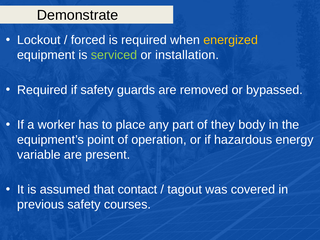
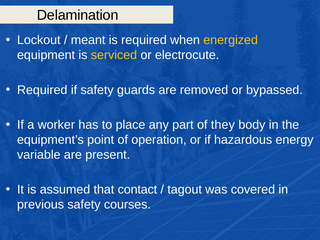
Demonstrate: Demonstrate -> Delamination
forced: forced -> meant
serviced colour: light green -> yellow
installation: installation -> electrocute
